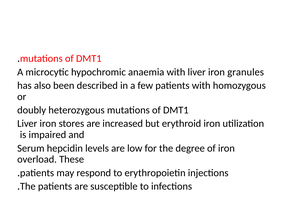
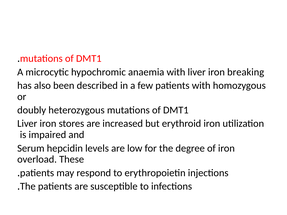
granules: granules -> breaking
